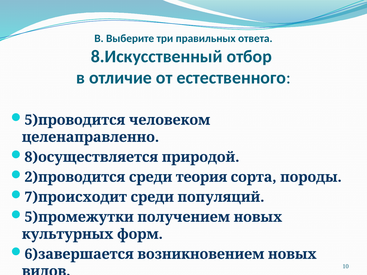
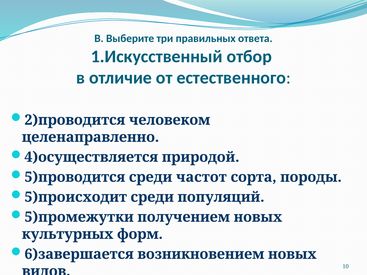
8.Искусственный: 8.Искусственный -> 1.Искусственный
5)проводится: 5)проводится -> 2)проводится
8)осуществляется: 8)осуществляется -> 4)осуществляется
2)проводится: 2)проводится -> 5)проводится
теория: теория -> частот
7)происходит: 7)происходит -> 5)происходит
